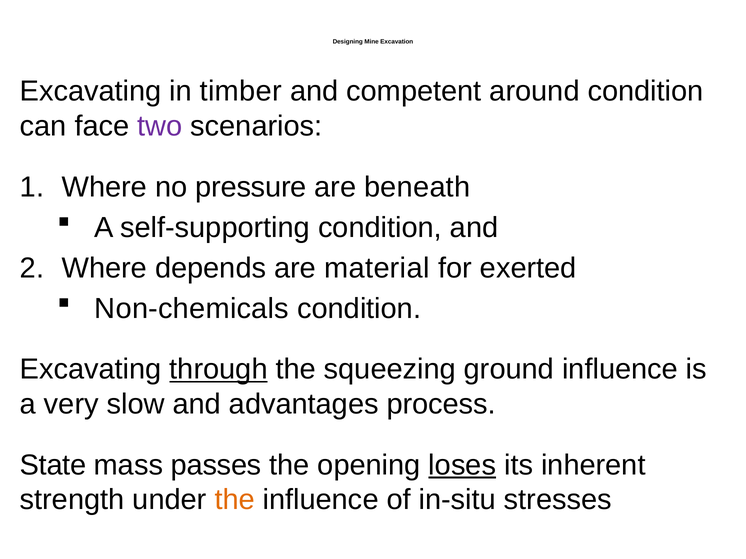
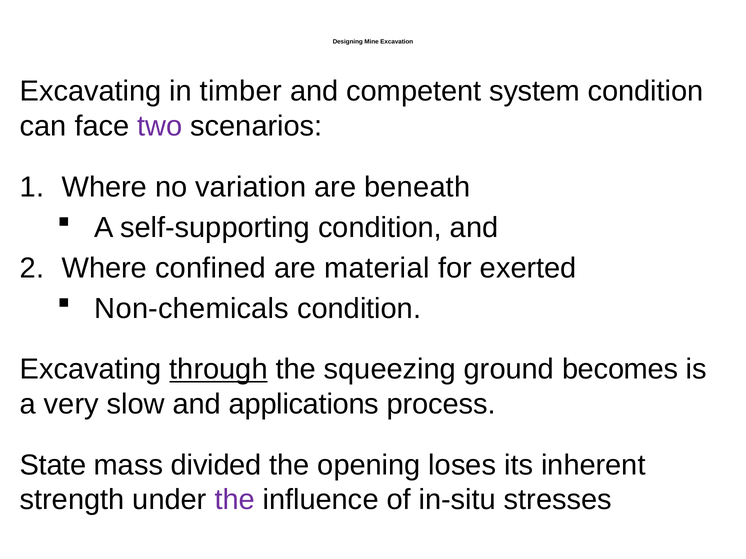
around: around -> system
pressure: pressure -> variation
depends: depends -> confined
ground influence: influence -> becomes
advantages: advantages -> applications
passes: passes -> divided
loses underline: present -> none
the at (235, 500) colour: orange -> purple
